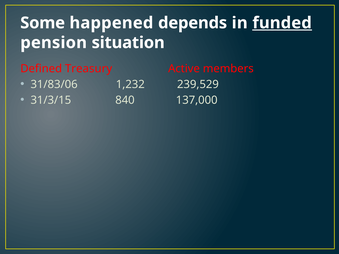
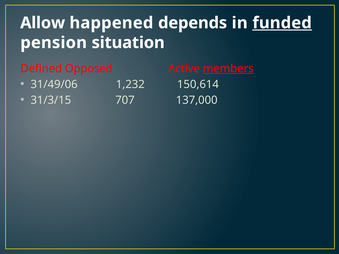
Some: Some -> Allow
Treasury: Treasury -> Opposed
members underline: none -> present
31/83/06: 31/83/06 -> 31/49/06
239,529: 239,529 -> 150,614
840: 840 -> 707
